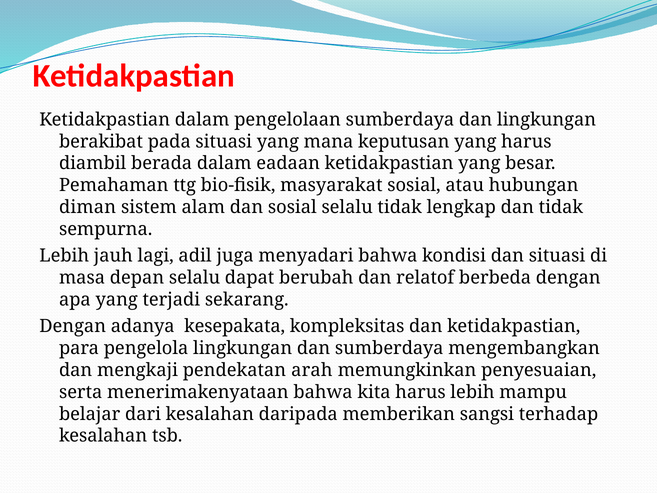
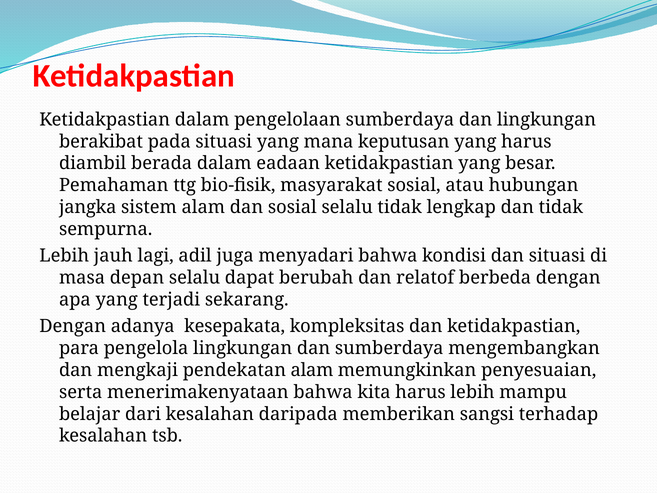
diman: diman -> jangka
pendekatan arah: arah -> alam
